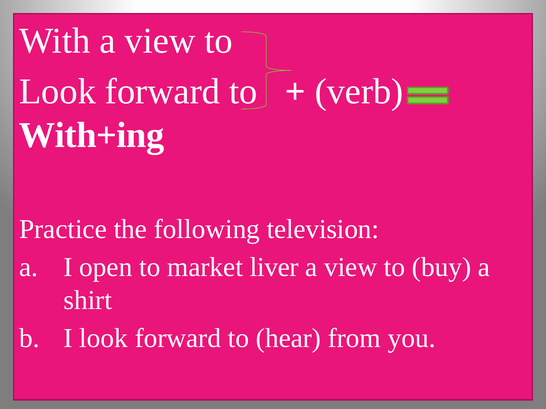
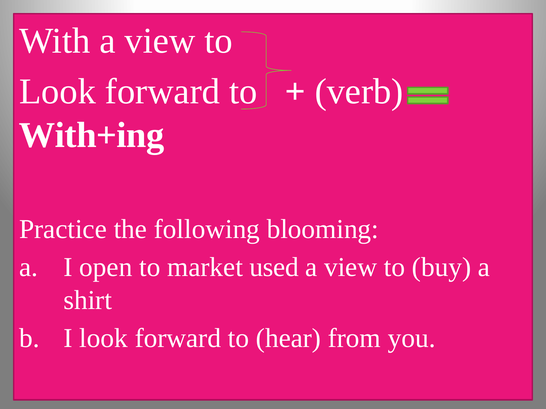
television: television -> blooming
liver: liver -> used
